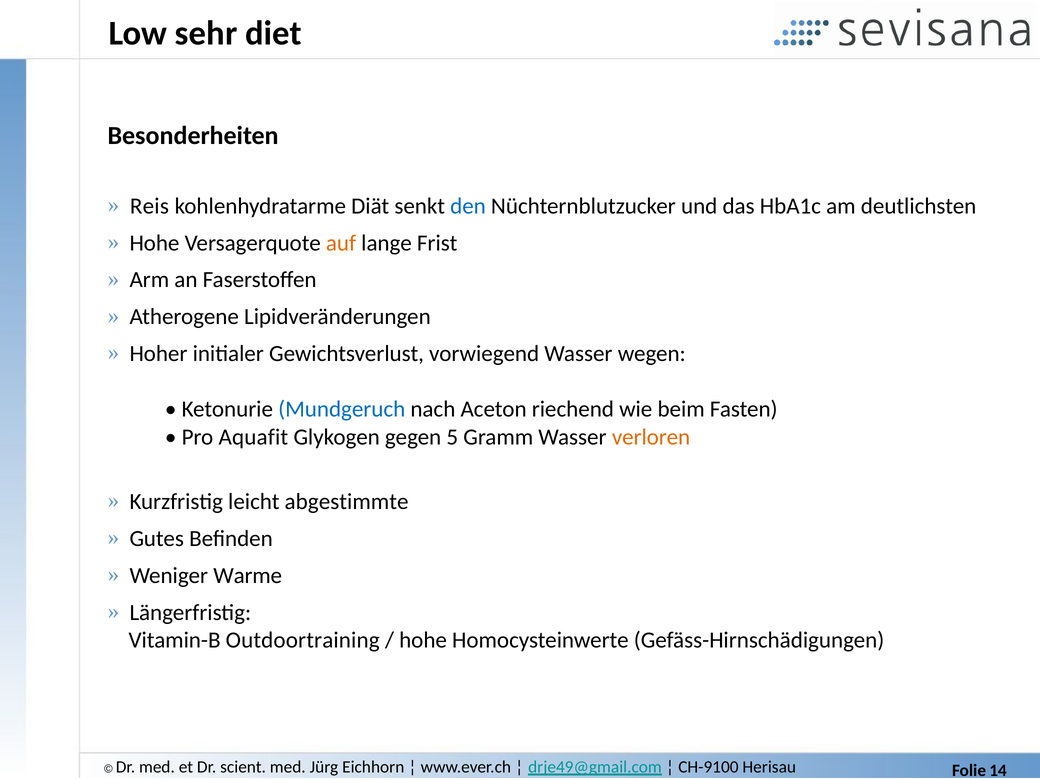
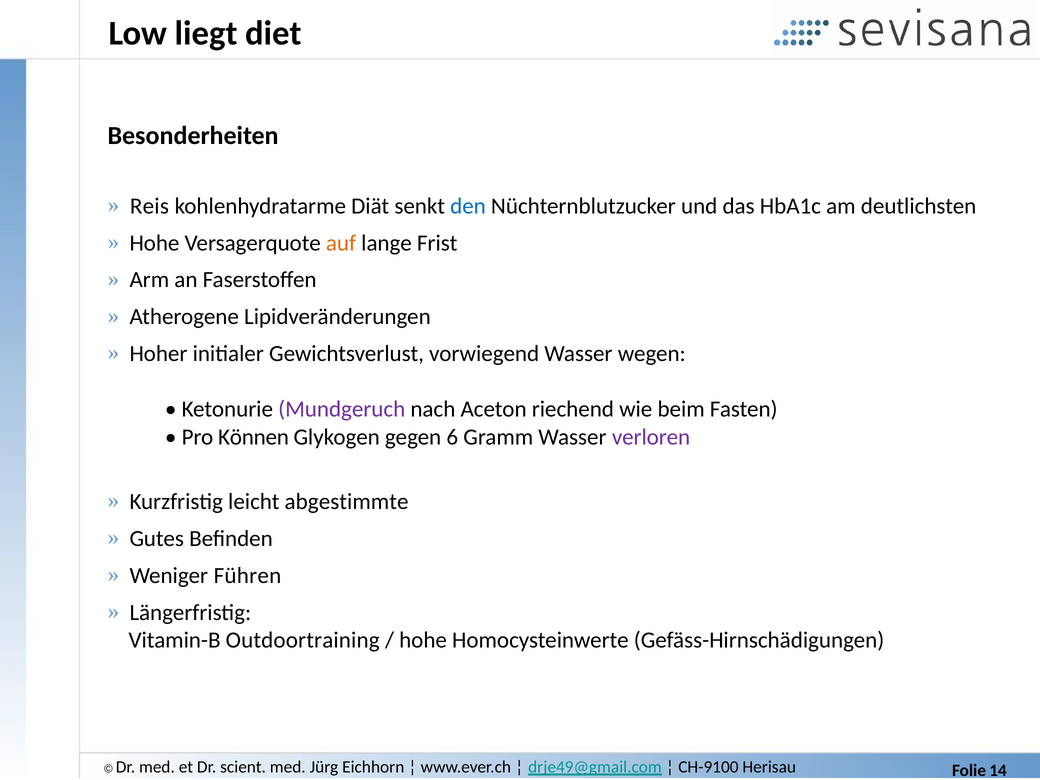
sehr: sehr -> liegt
Mundgeruch colour: blue -> purple
Aquafit: Aquafit -> Können
5: 5 -> 6
verloren colour: orange -> purple
Warme: Warme -> Führen
